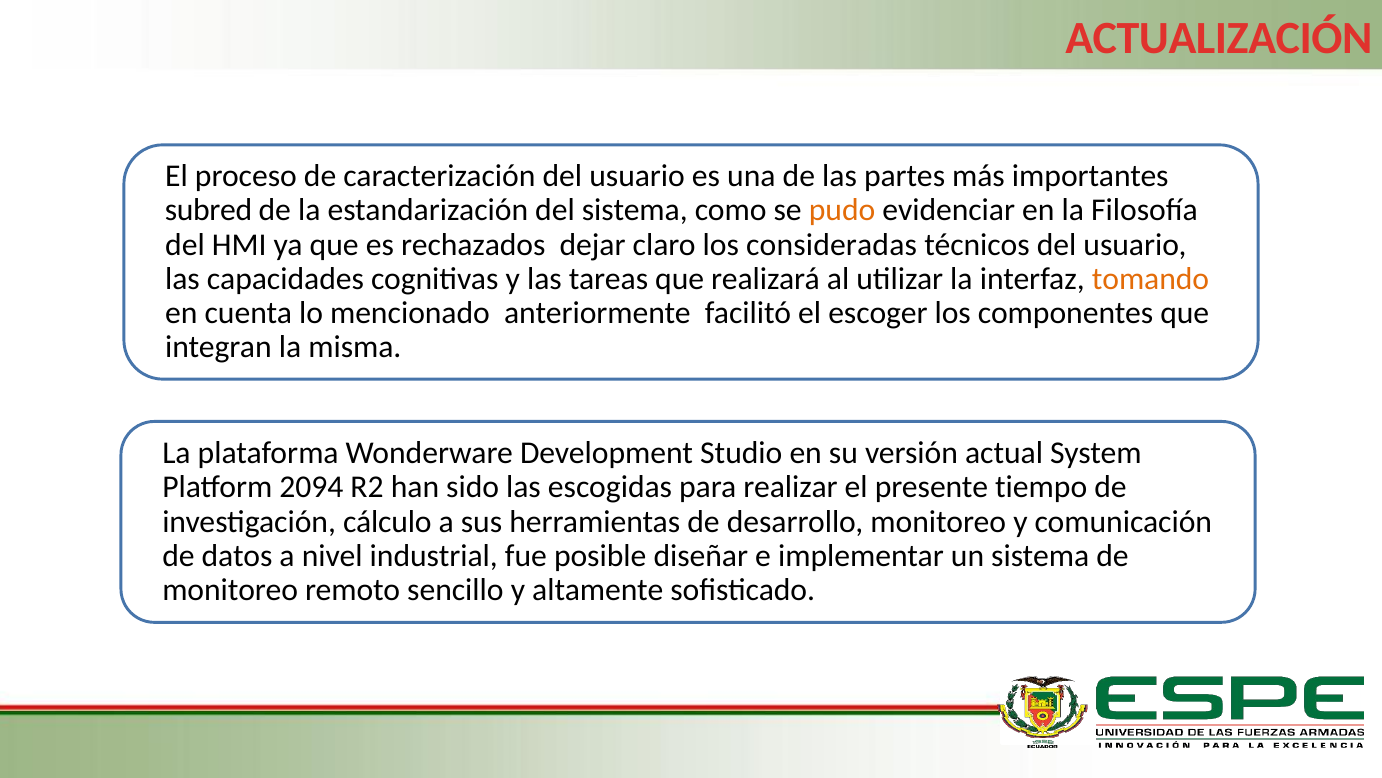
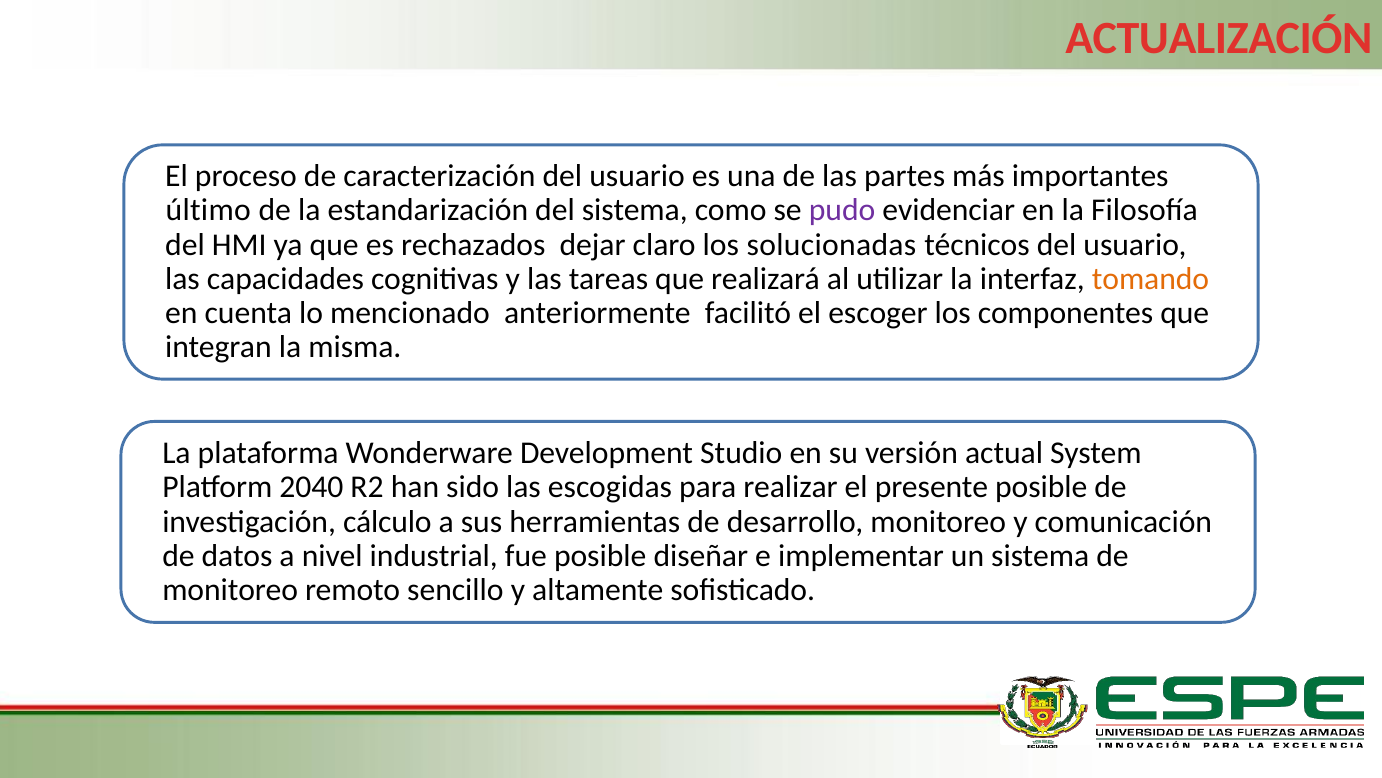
subred: subred -> último
pudo colour: orange -> purple
consideradas: consideradas -> solucionadas
2094: 2094 -> 2040
presente tiempo: tiempo -> posible
